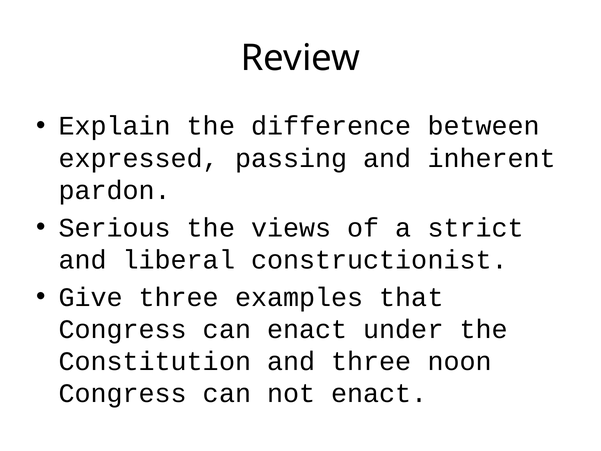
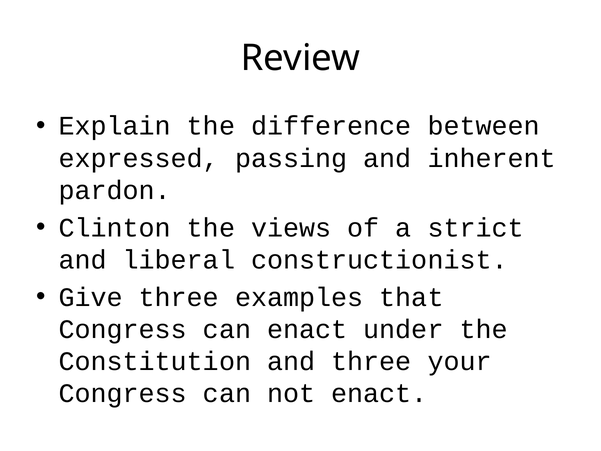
Serious: Serious -> Clinton
noon: noon -> your
